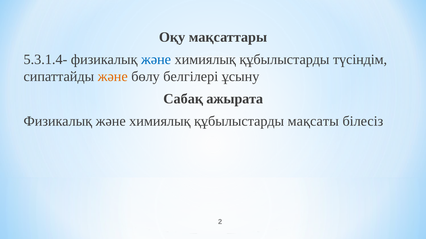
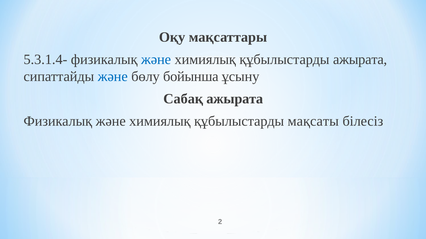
құбылыстарды түсіндім: түсіндім -> ажырата
және at (113, 77) colour: orange -> blue
белгілері: белгілері -> бойынша
